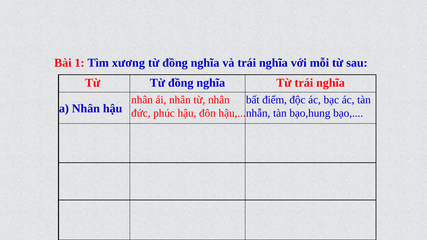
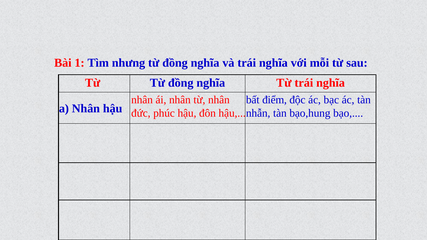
xương: xương -> nhưng
